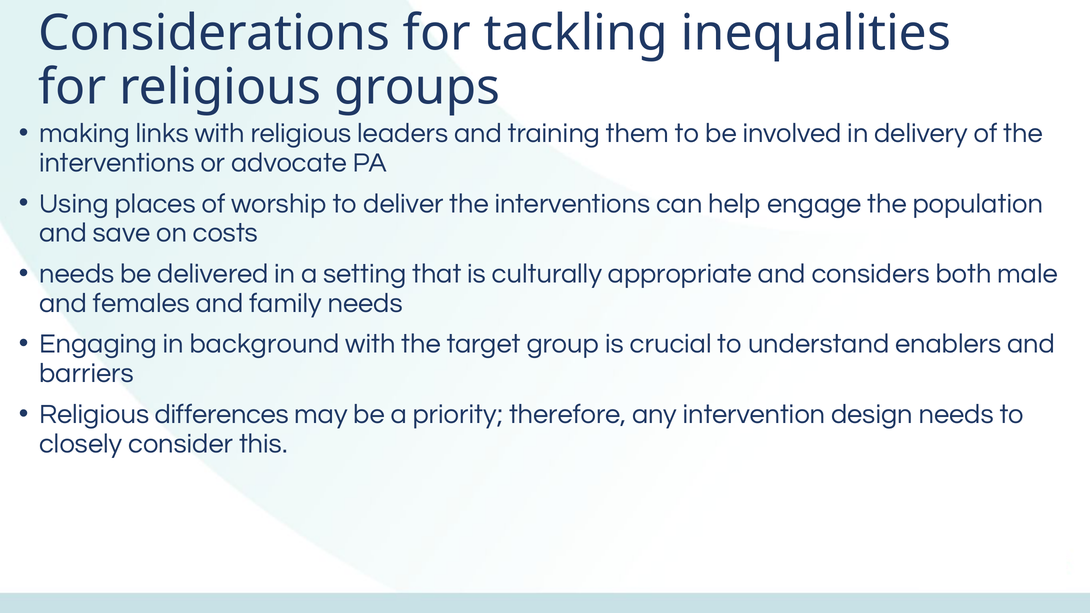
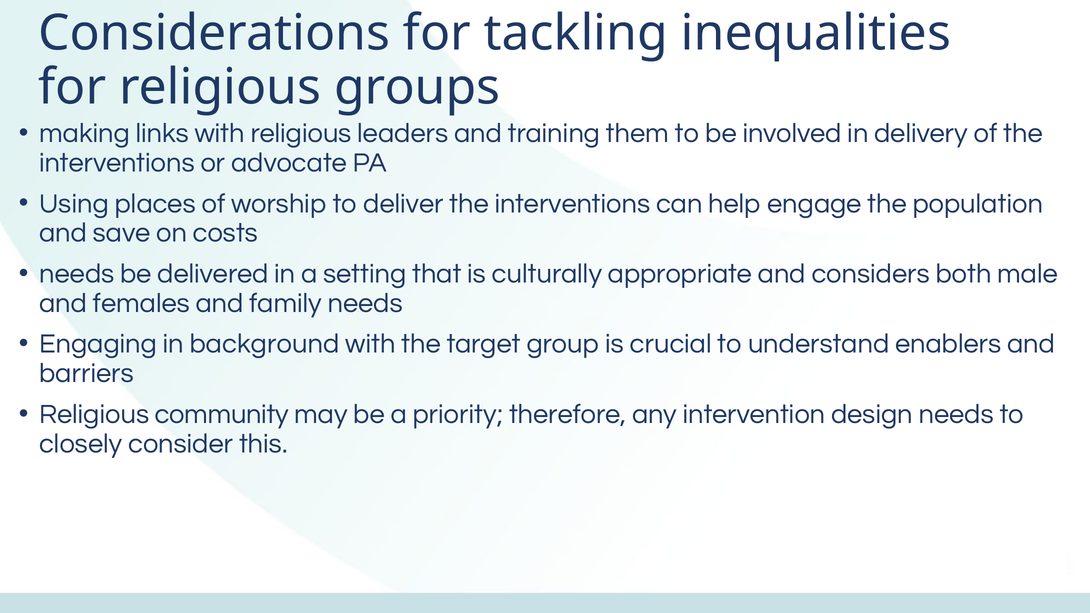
differences: differences -> community
